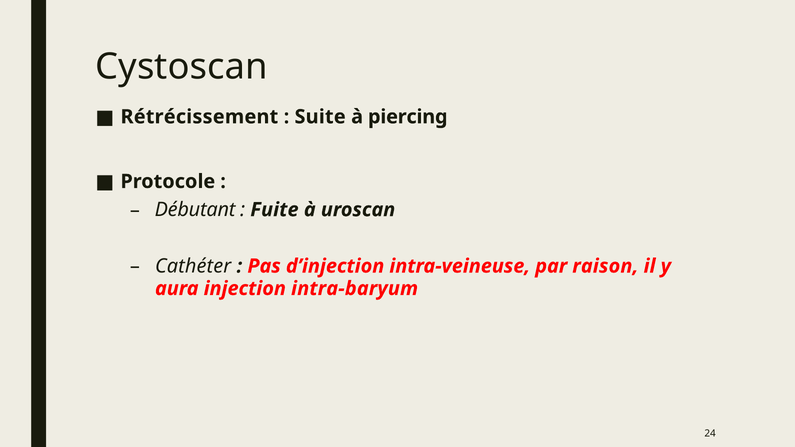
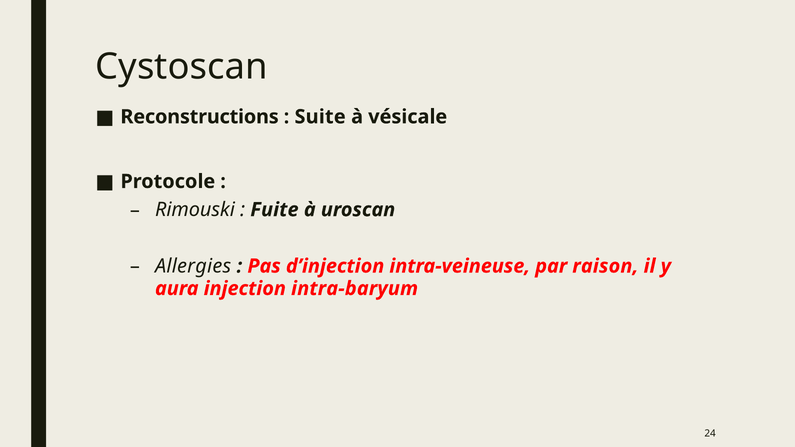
Rétrécissement: Rétrécissement -> Reconstructions
piercing: piercing -> vésicale
Débutant: Débutant -> Rimouski
Cathéter: Cathéter -> Allergies
